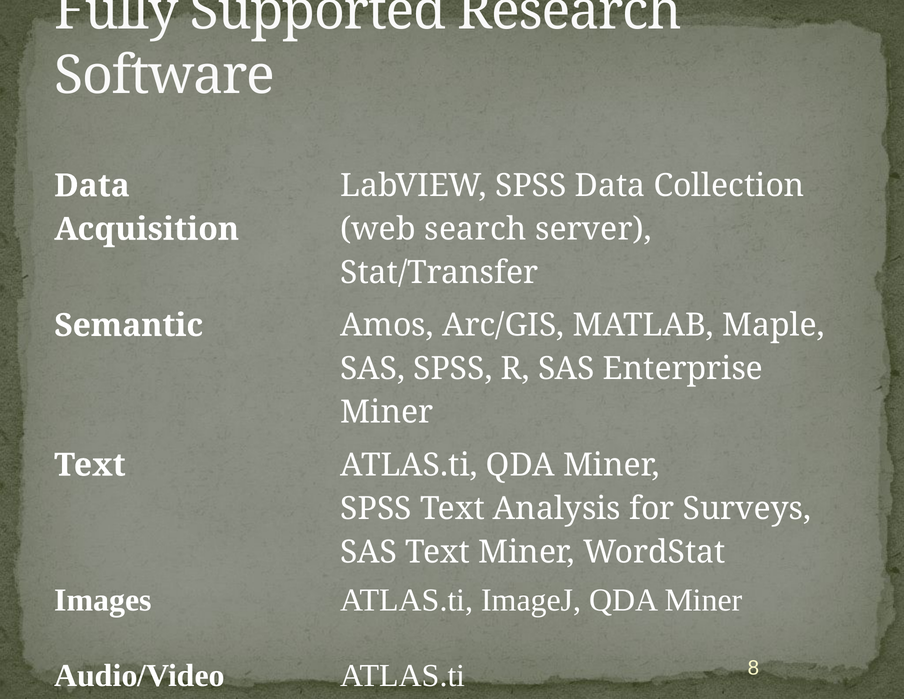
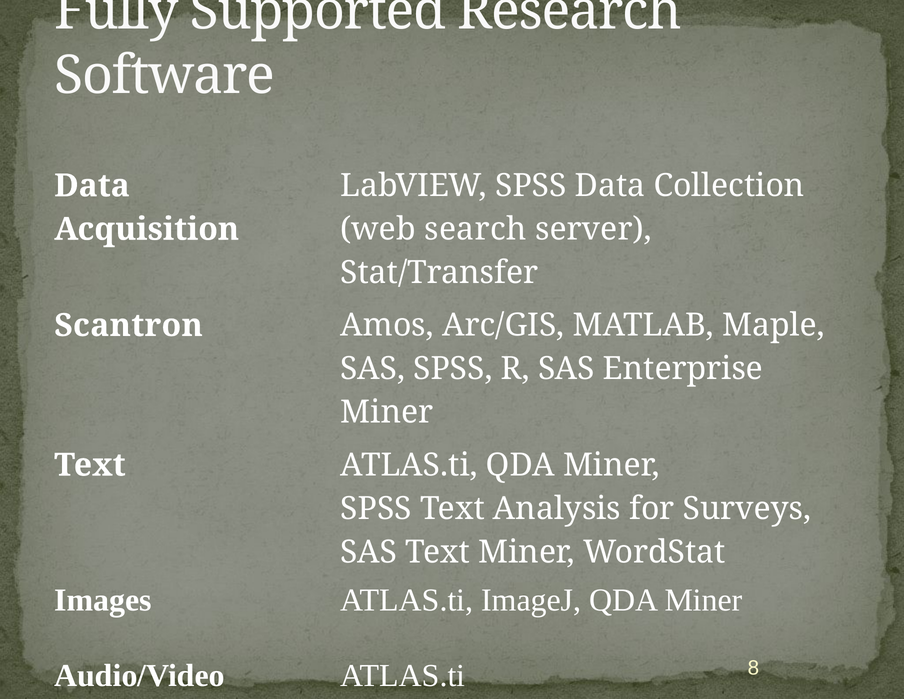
Semantic: Semantic -> Scantron
